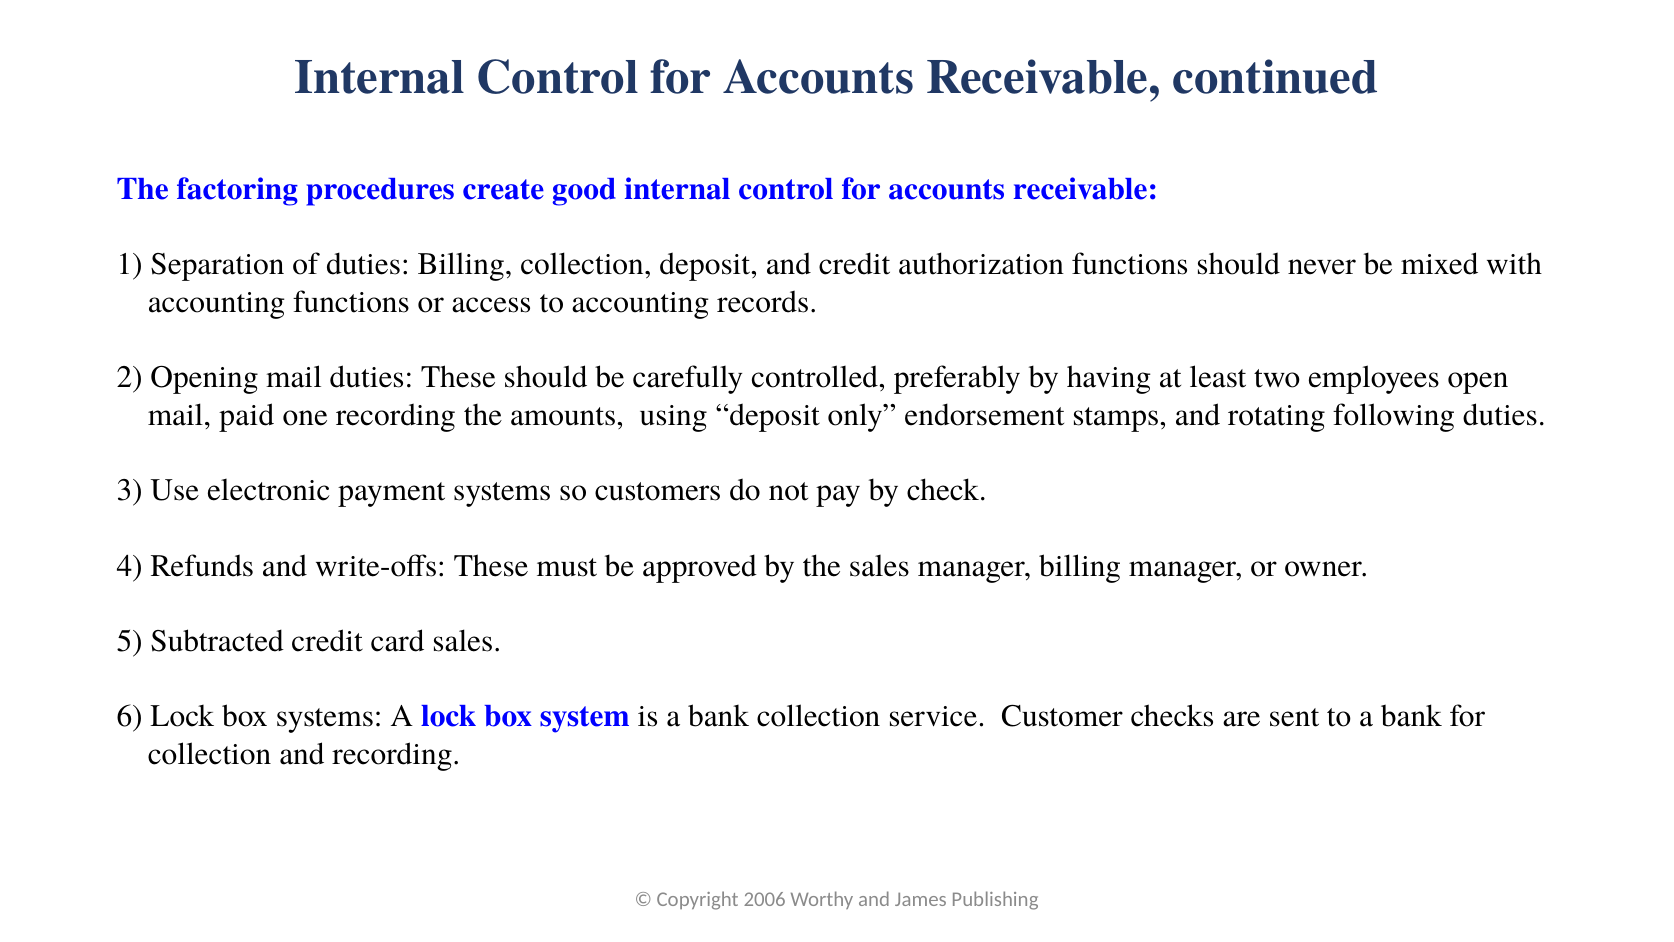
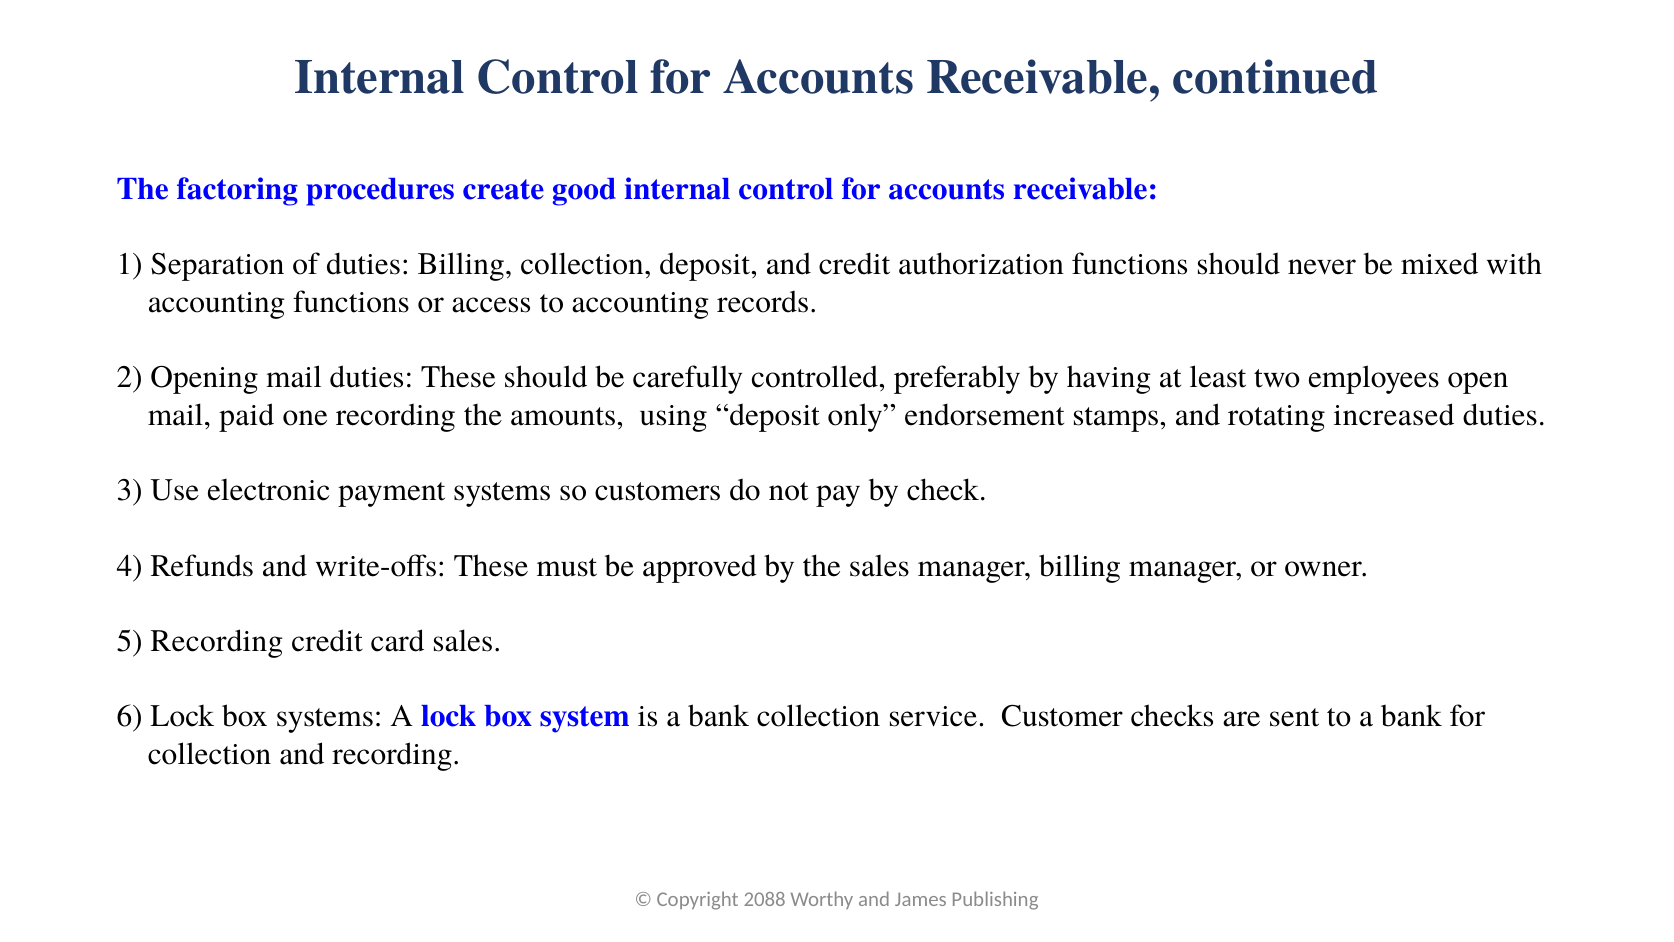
following: following -> increased
5 Subtracted: Subtracted -> Recording
2006: 2006 -> 2088
